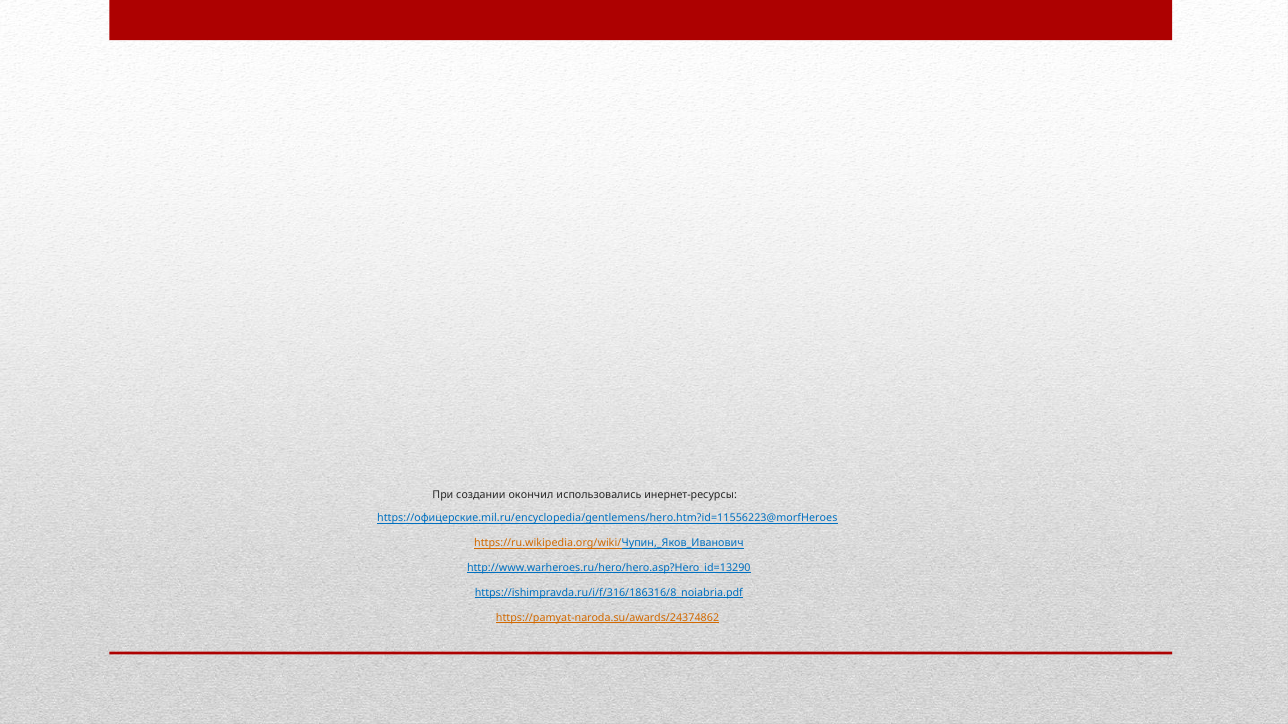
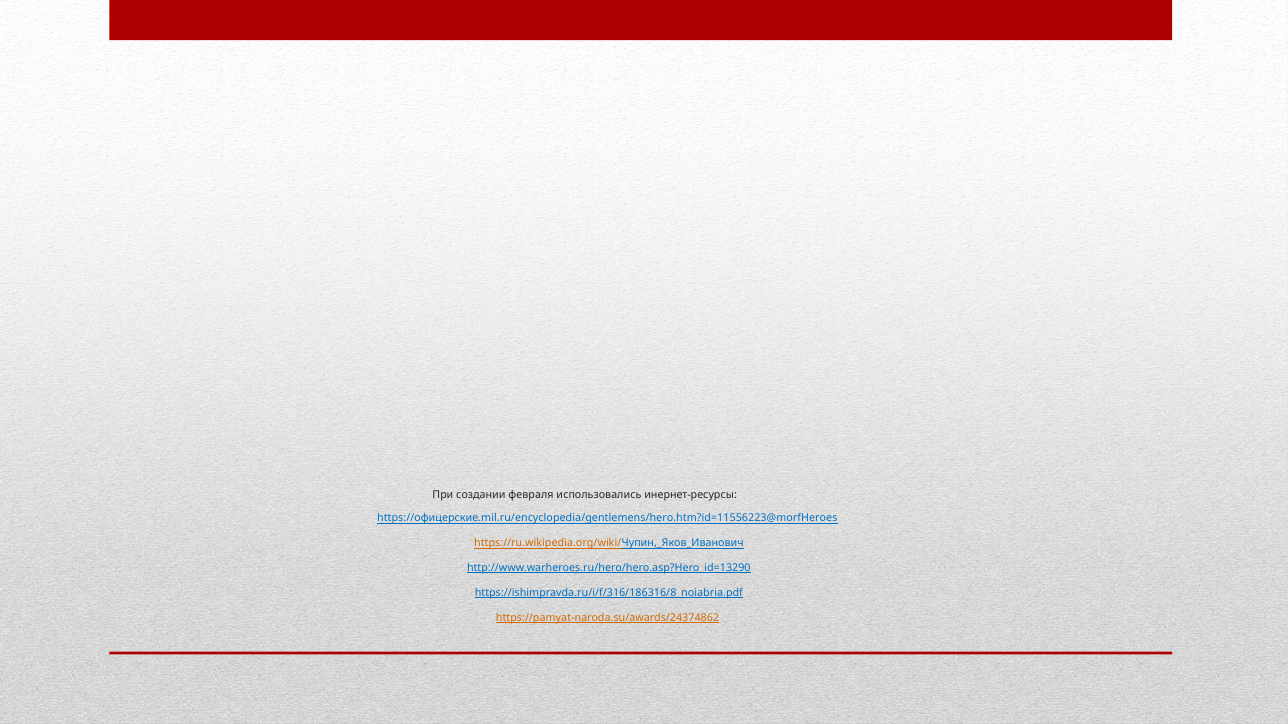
окончил: окончил -> февраля
